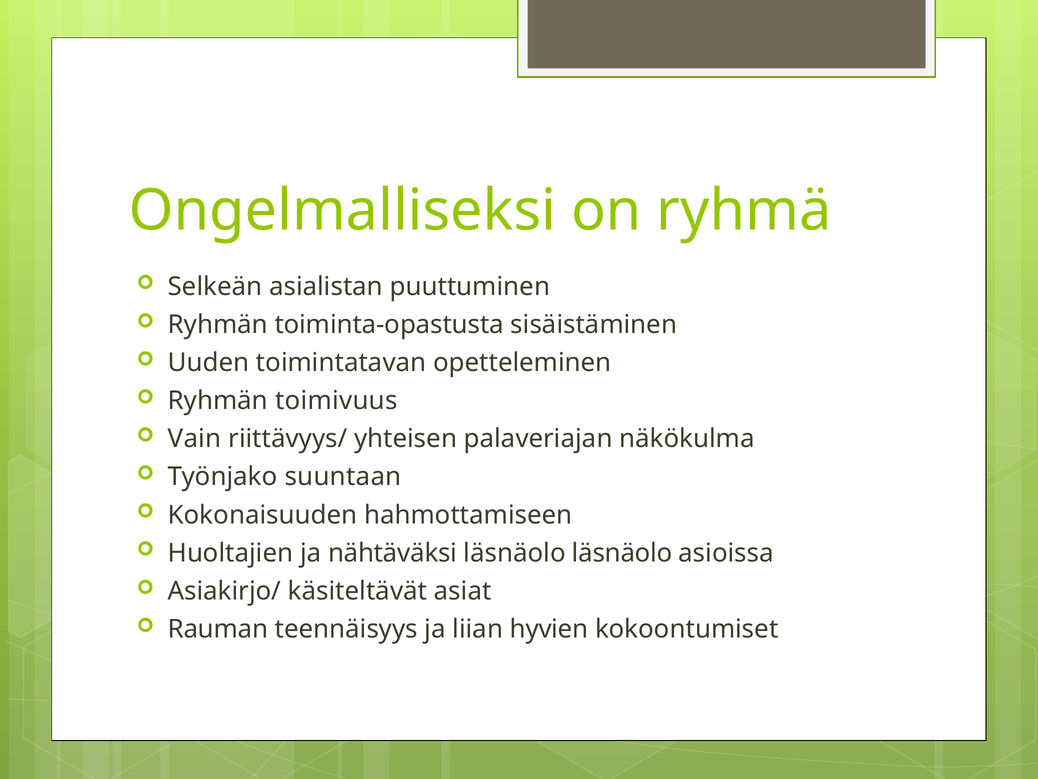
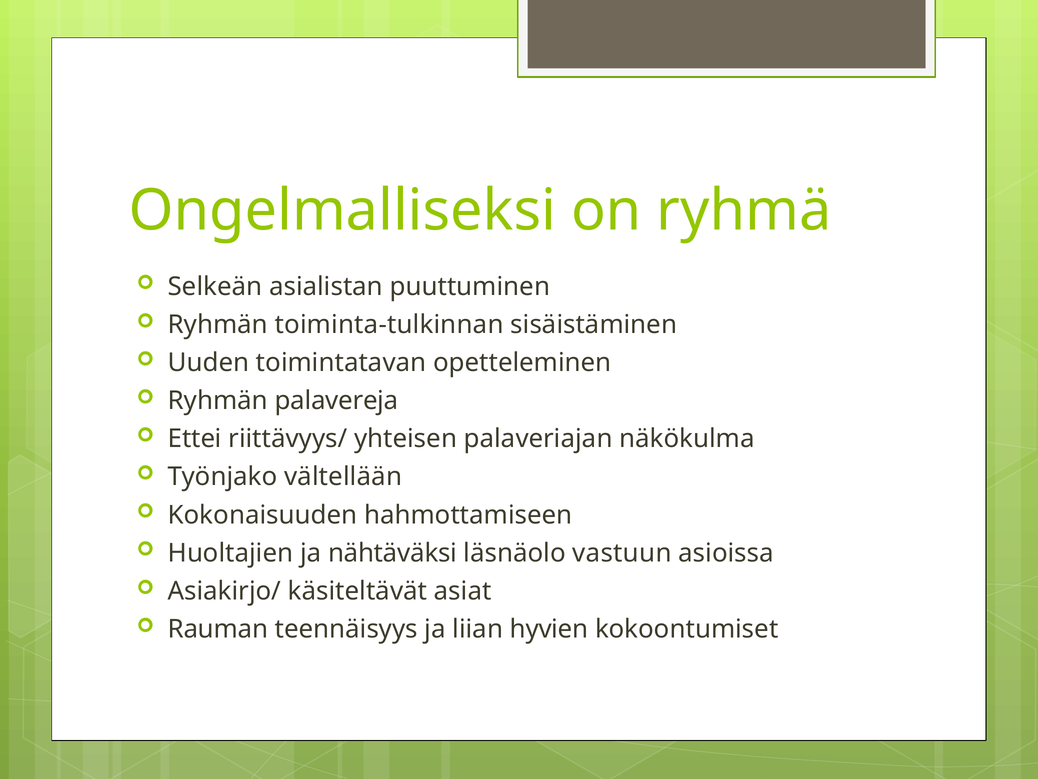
toiminta-opastusta: toiminta-opastusta -> toiminta-tulkinnan
toimivuus: toimivuus -> palavereja
Vain: Vain -> Ettei
suuntaan: suuntaan -> vältellään
läsnäolo läsnäolo: läsnäolo -> vastuun
